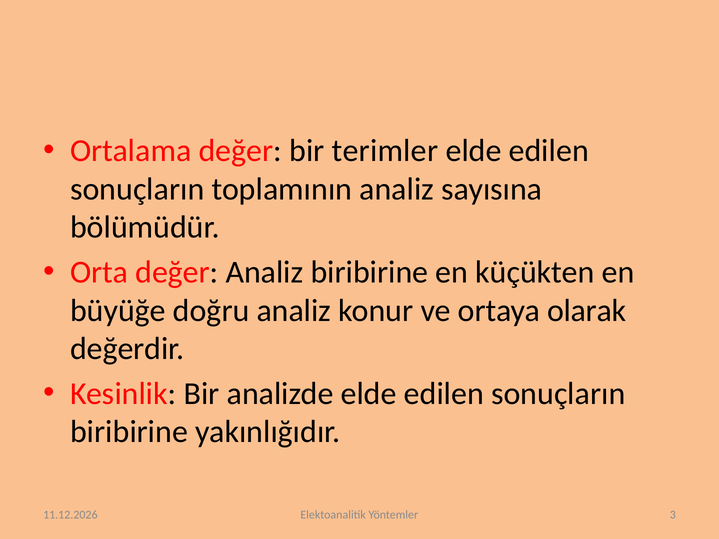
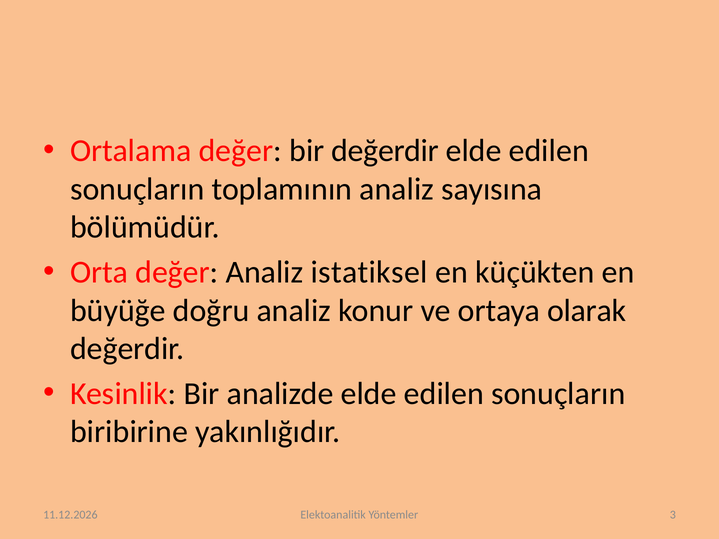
bir terimler: terimler -> değerdir
Analiz biribirine: biribirine -> istatiksel
